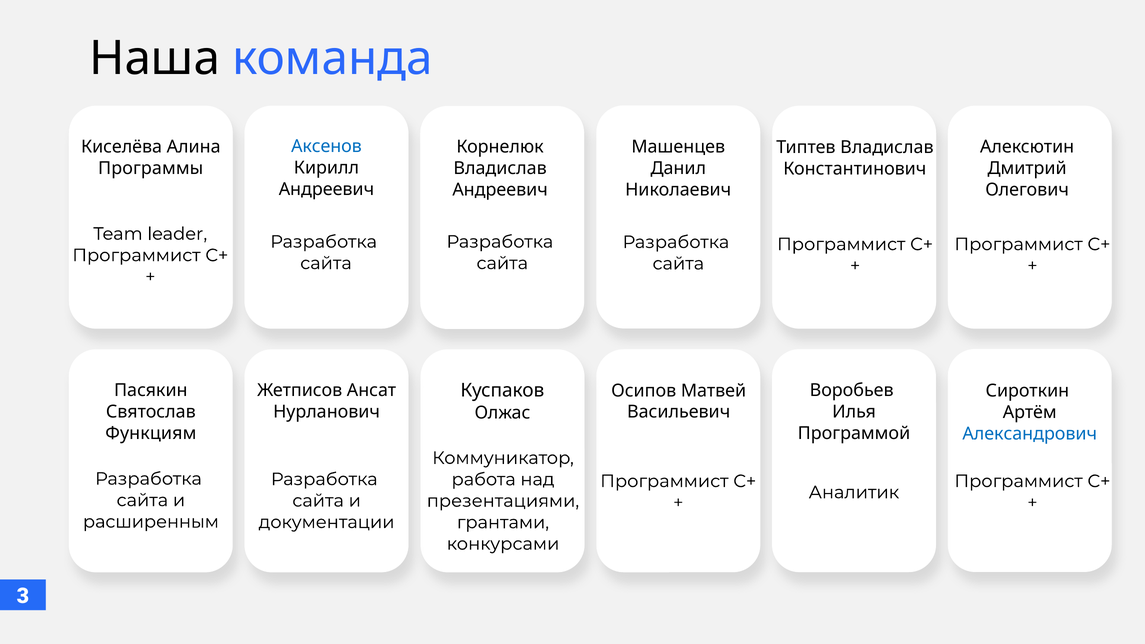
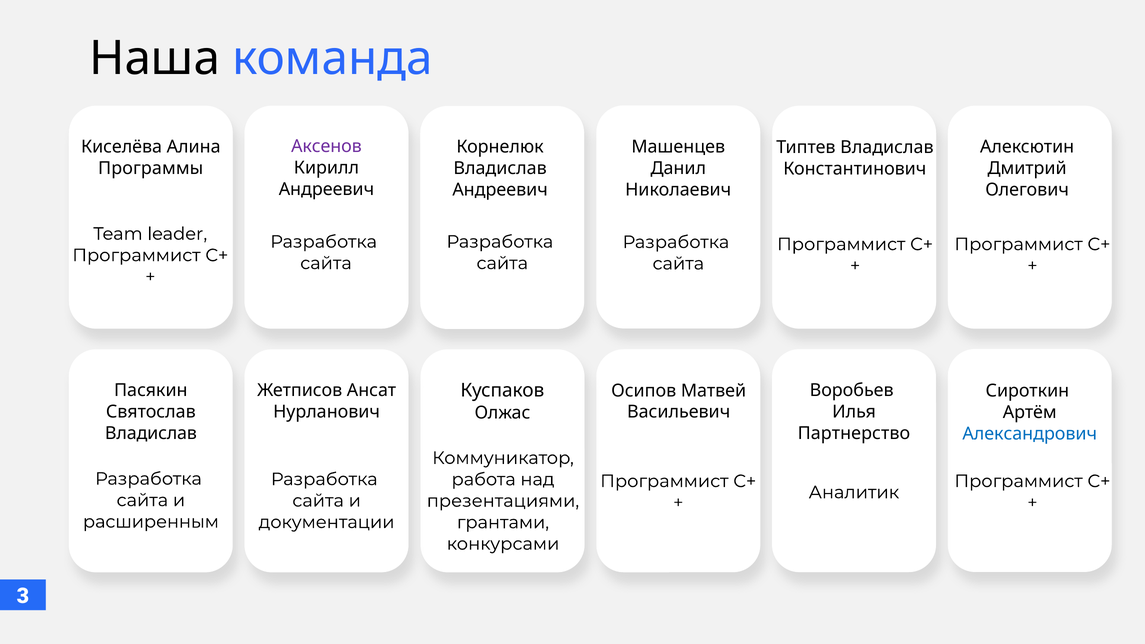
Аксенов colour: blue -> purple
Функциям at (151, 433): Функциям -> Владислав
Программой: Программой -> Партнерство
